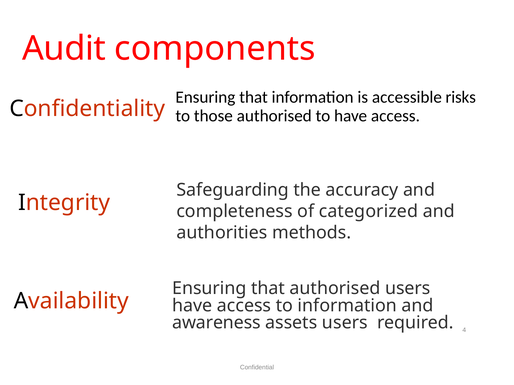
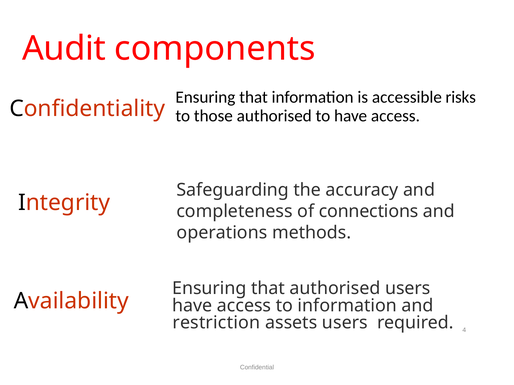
categorized: categorized -> connections
authorities: authorities -> operations
awareness: awareness -> restriction
